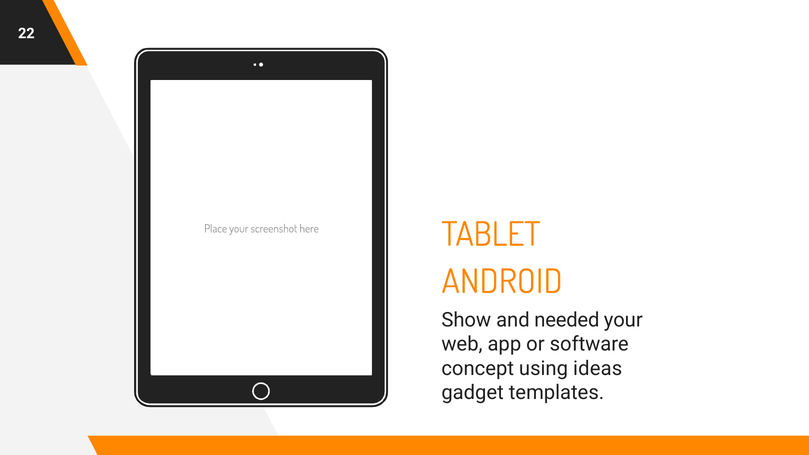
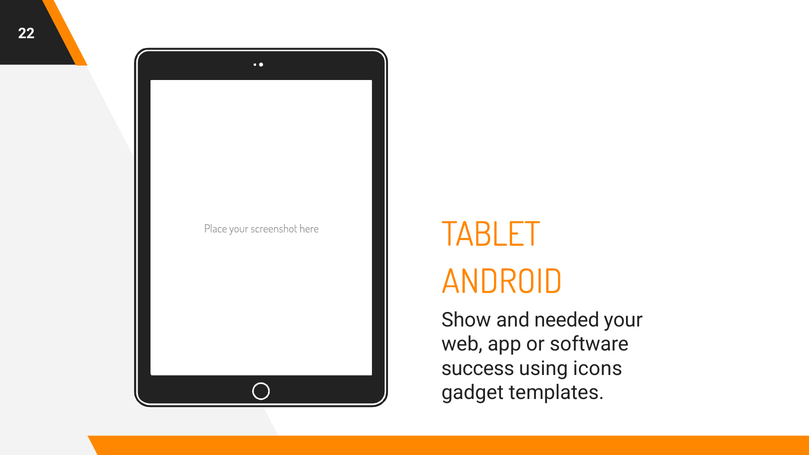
concept: concept -> success
ideas: ideas -> icons
